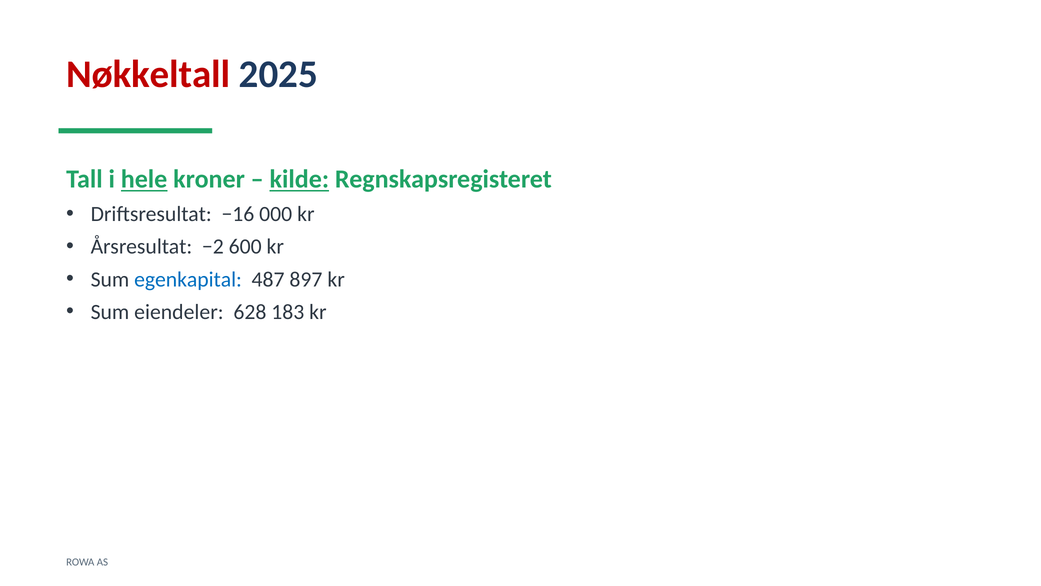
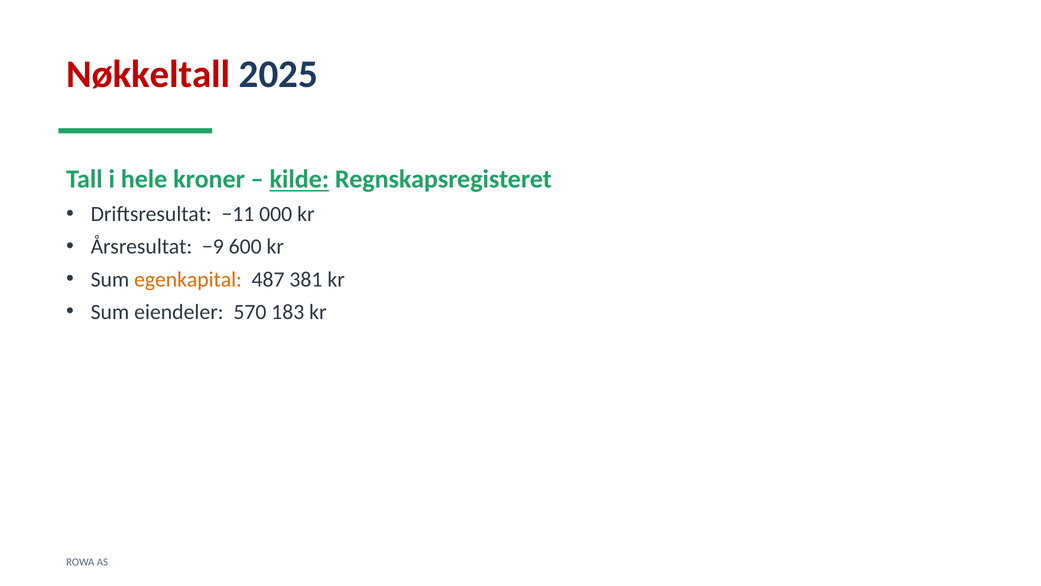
hele underline: present -> none
−16: −16 -> −11
−2: −2 -> −9
egenkapital colour: blue -> orange
897: 897 -> 381
628: 628 -> 570
